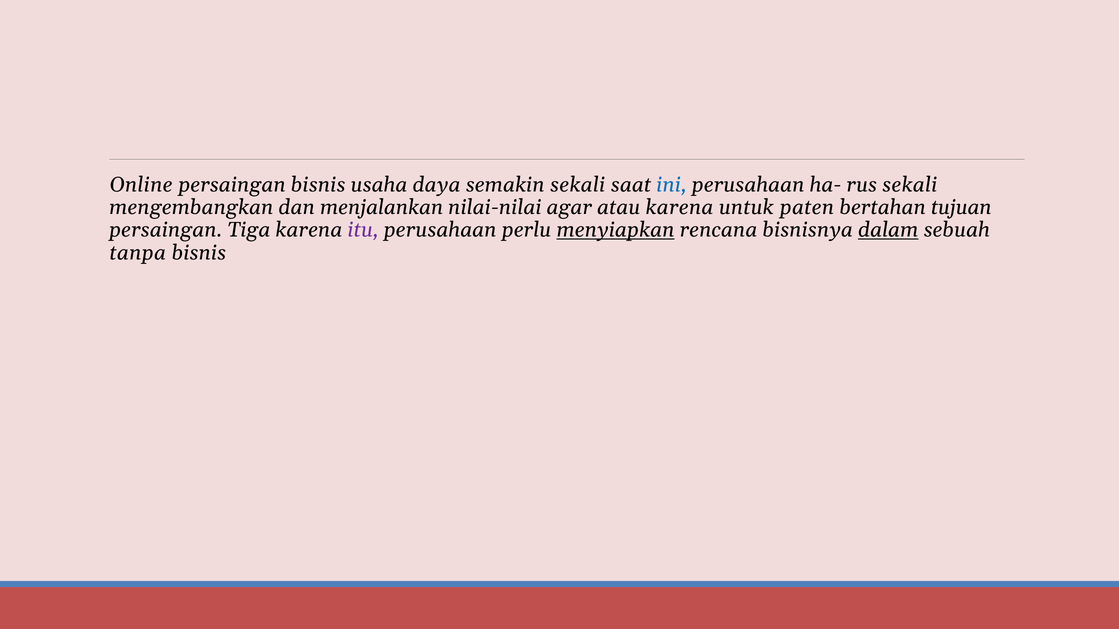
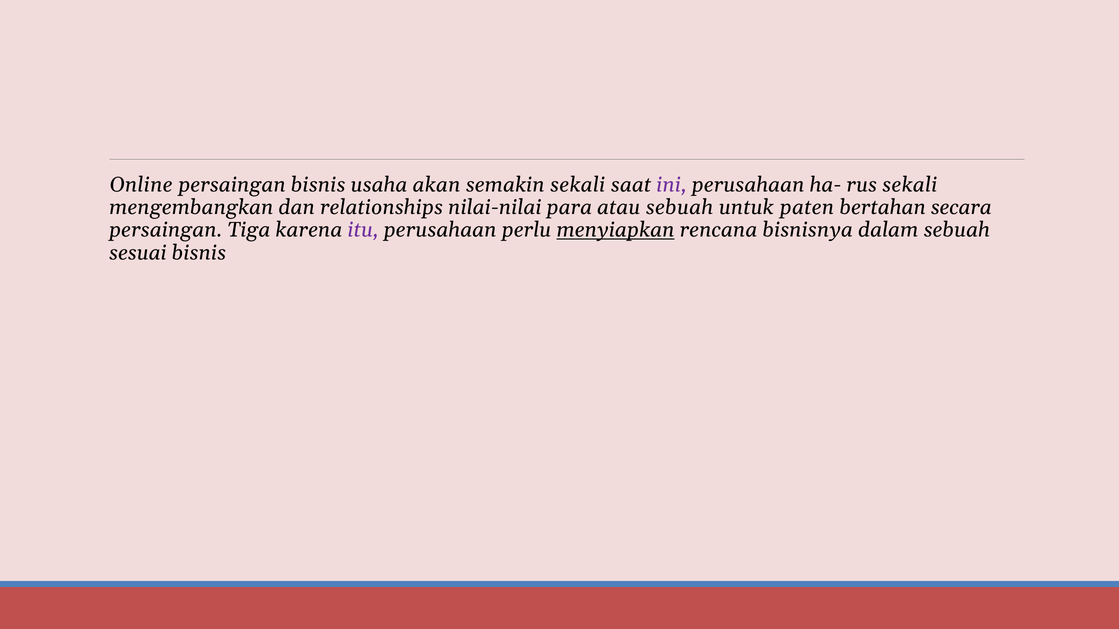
daya: daya -> akan
ini colour: blue -> purple
menjalankan: menjalankan -> relationships
agar: agar -> para
atau karena: karena -> sebuah
tujuan: tujuan -> secara
dalam underline: present -> none
tanpa: tanpa -> sesuai
